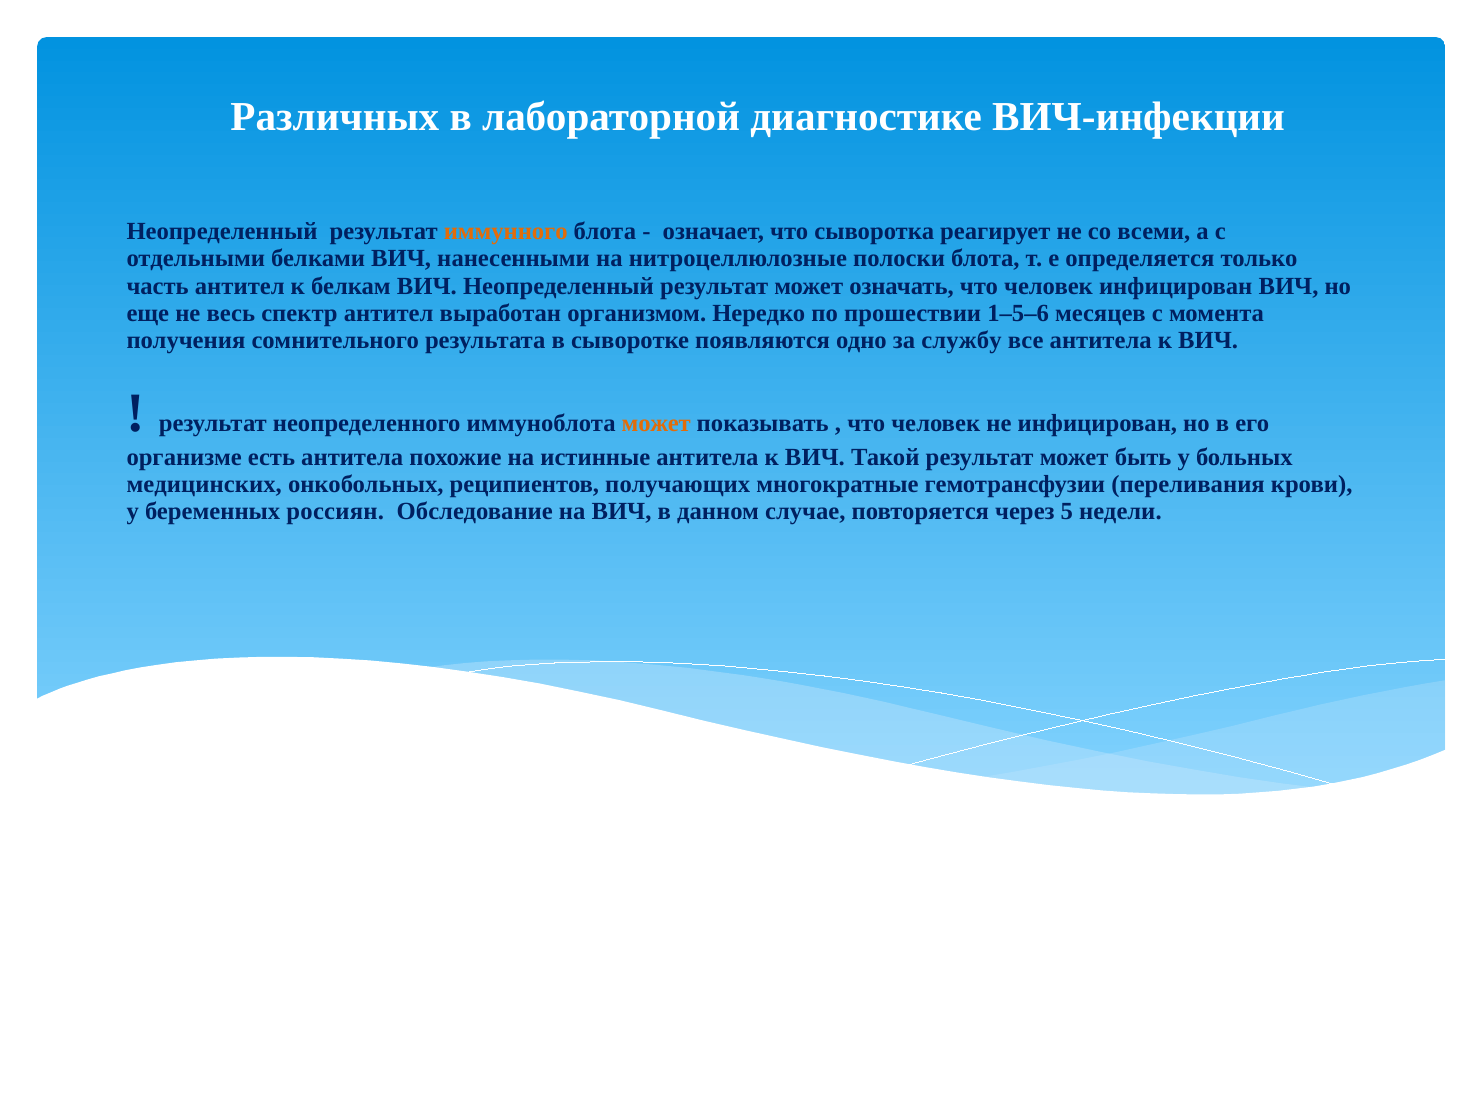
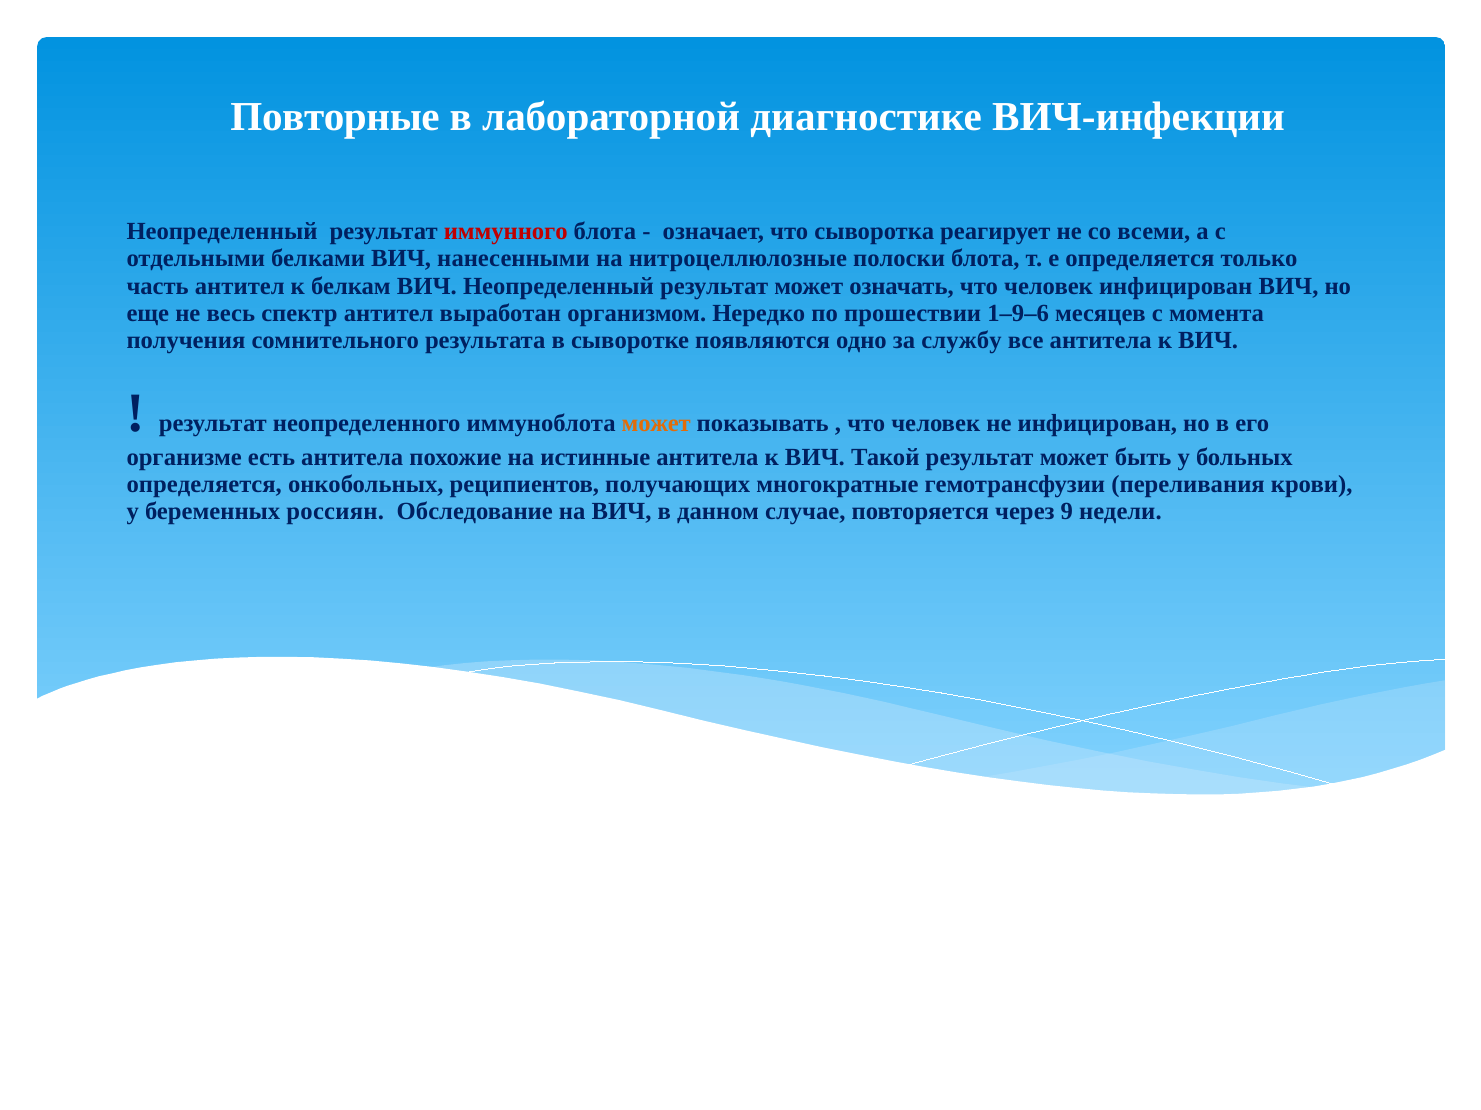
Различных: Различных -> Повторные
иммунного colour: orange -> red
1–5–6: 1–5–6 -> 1–9–6
медицинских at (204, 485): медицинских -> определяется
5: 5 -> 9
